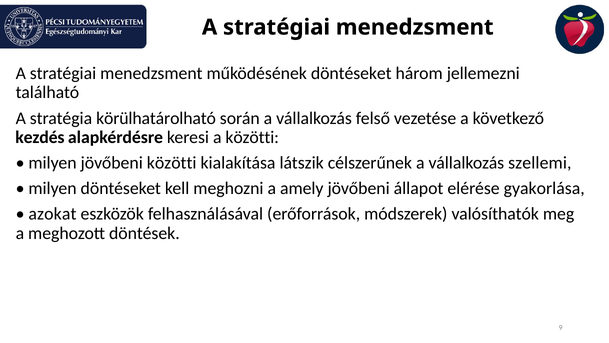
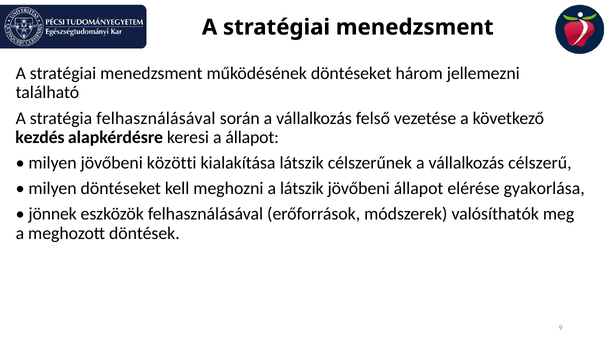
stratégia körülhatárolható: körülhatárolható -> felhasználásával
a közötti: közötti -> állapot
szellemi: szellemi -> célszerű
a amely: amely -> látszik
azokat: azokat -> jönnek
